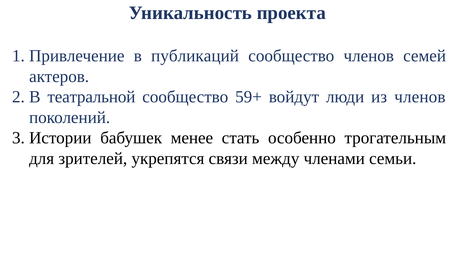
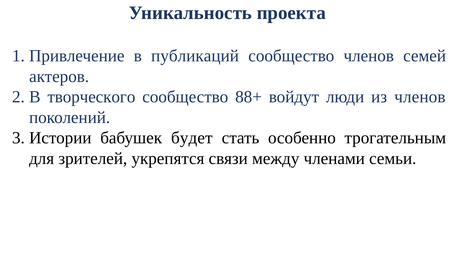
театральной: театральной -> творческого
59+: 59+ -> 88+
менее: менее -> будет
